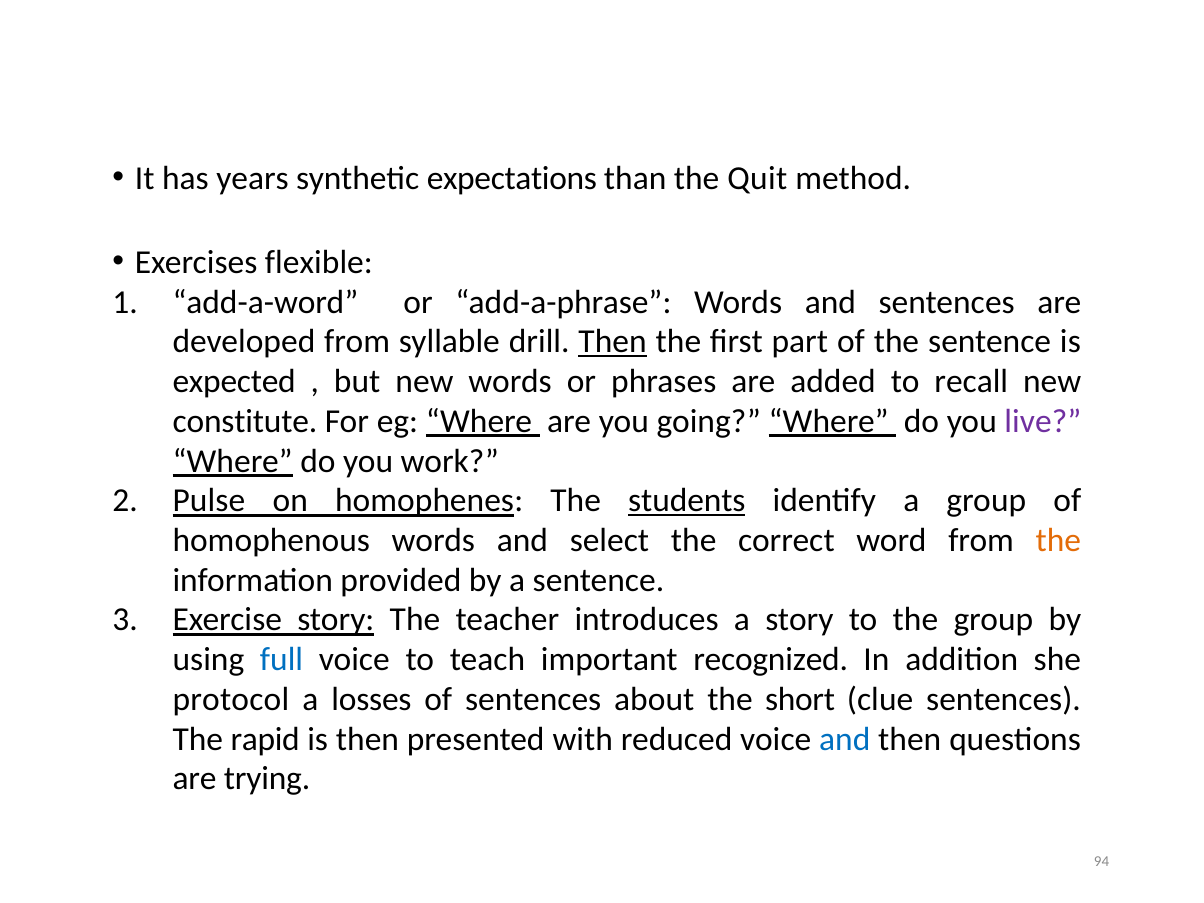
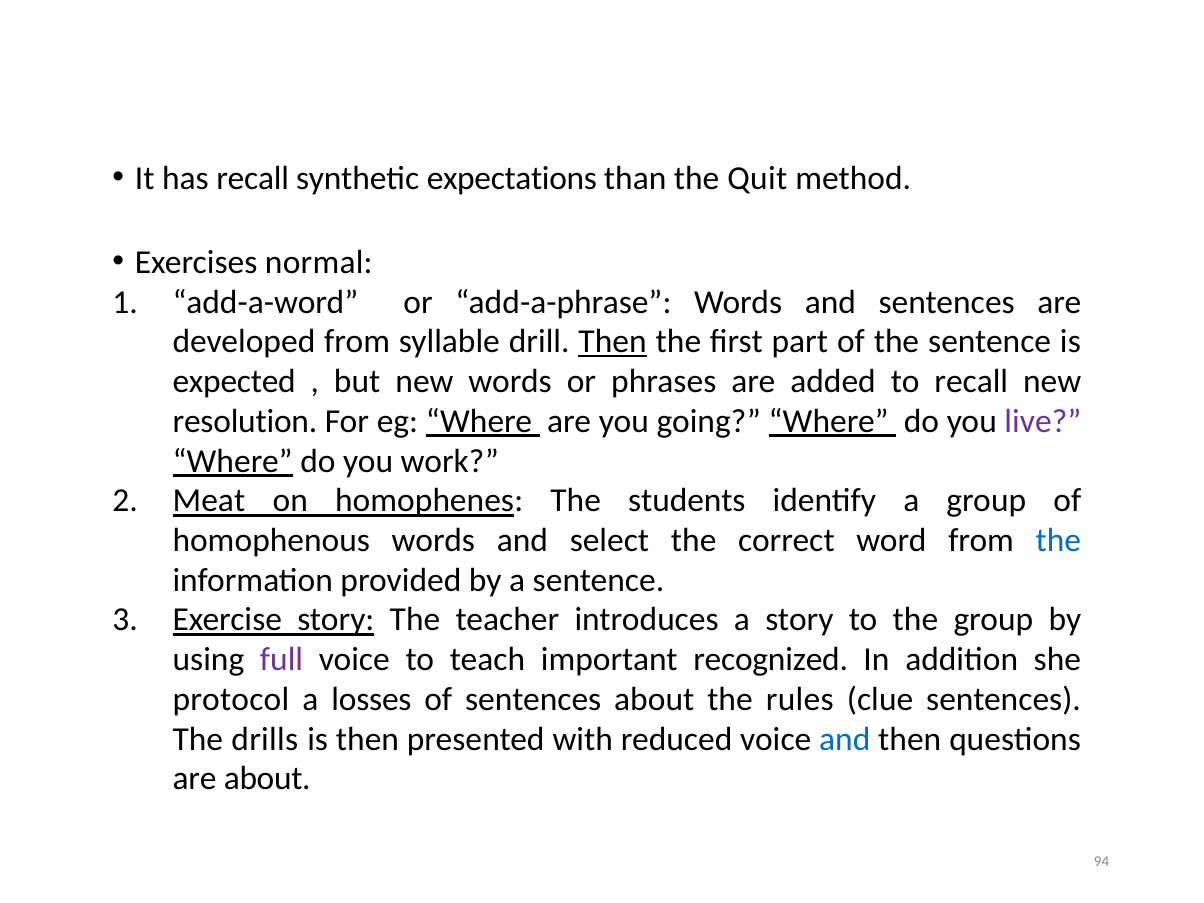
has years: years -> recall
flexible: flexible -> normal
constitute: constitute -> resolution
Pulse: Pulse -> Meat
students underline: present -> none
the at (1058, 540) colour: orange -> blue
full colour: blue -> purple
short: short -> rules
rapid: rapid -> drills
are trying: trying -> about
